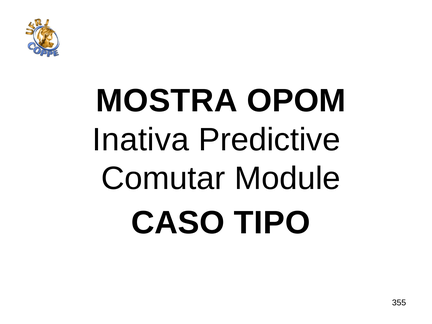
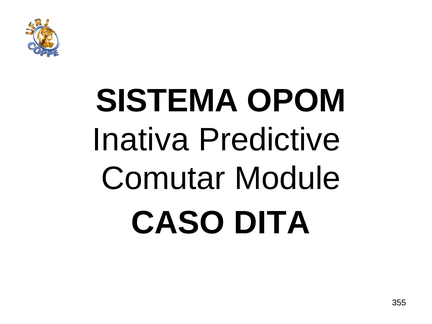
MOSTRA: MOSTRA -> SISTEMA
TIPO: TIPO -> DITA
